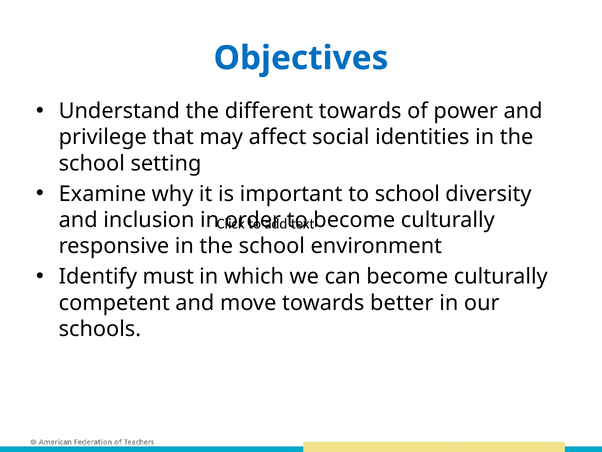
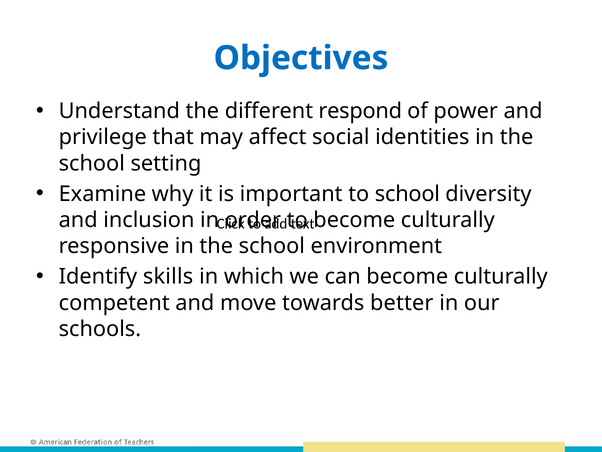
different towards: towards -> respond
must: must -> skills
